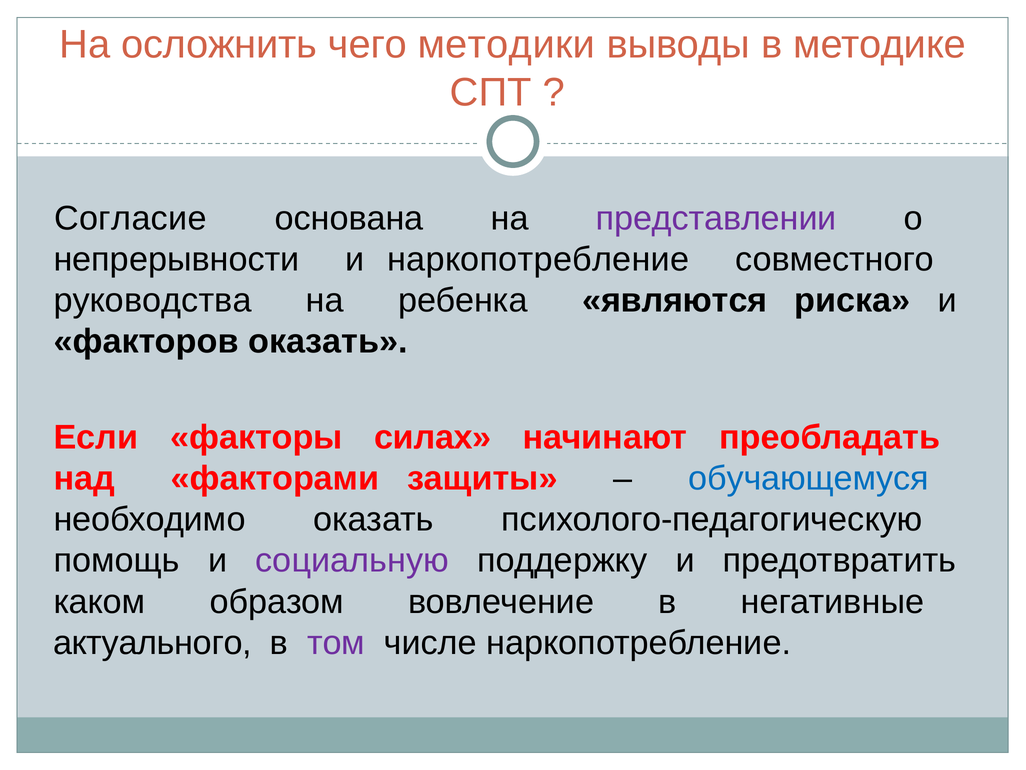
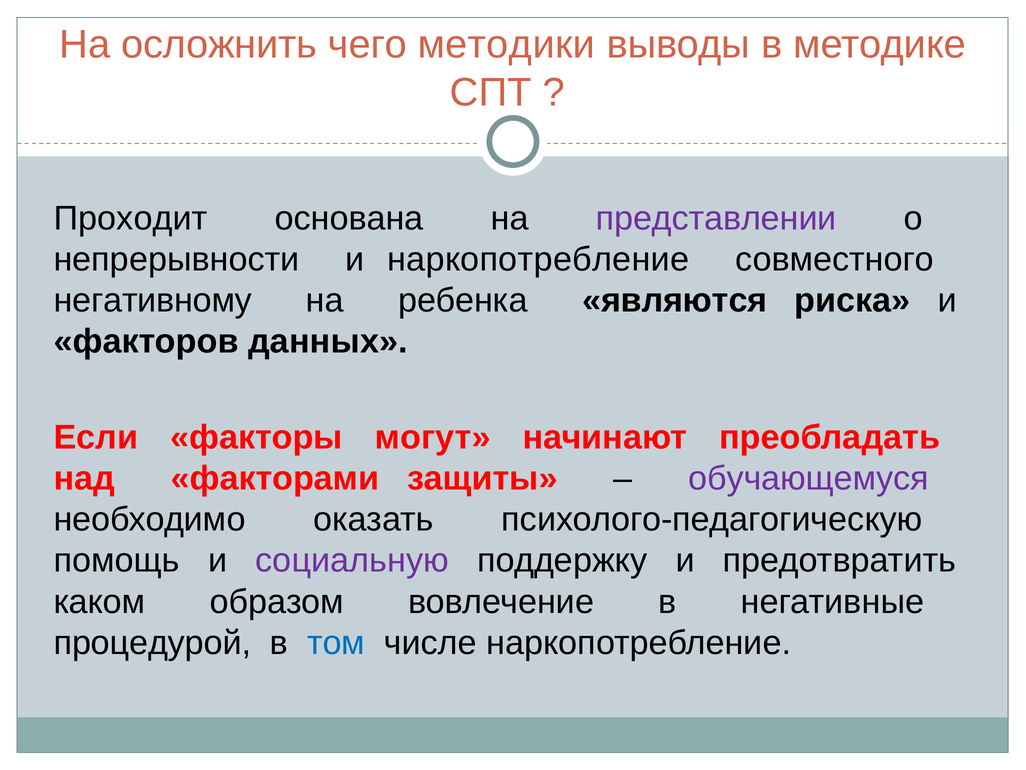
Согласие: Согласие -> Проходит
руководства: руководства -> негативному
факторов оказать: оказать -> данных
силах: силах -> могут
обучающемуся colour: blue -> purple
актуального: актуального -> процедурой
том colour: purple -> blue
